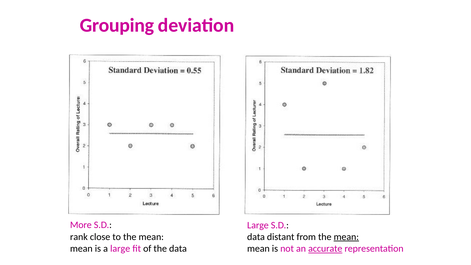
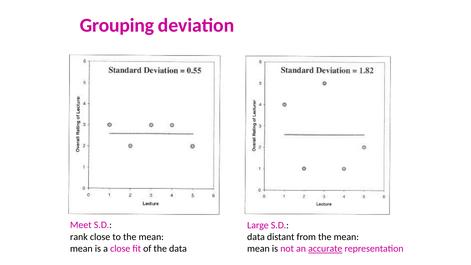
More: More -> Meet
mean at (346, 237) underline: present -> none
a large: large -> close
